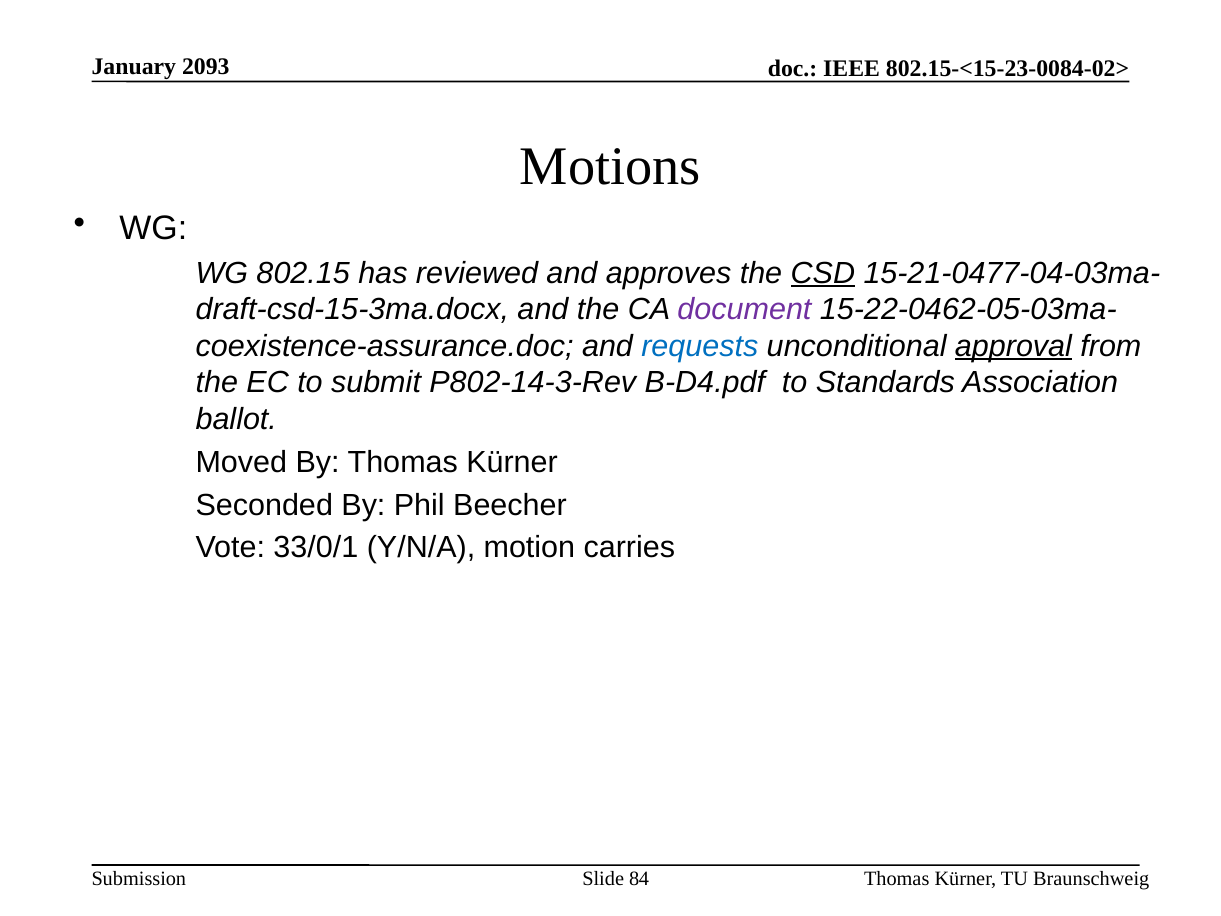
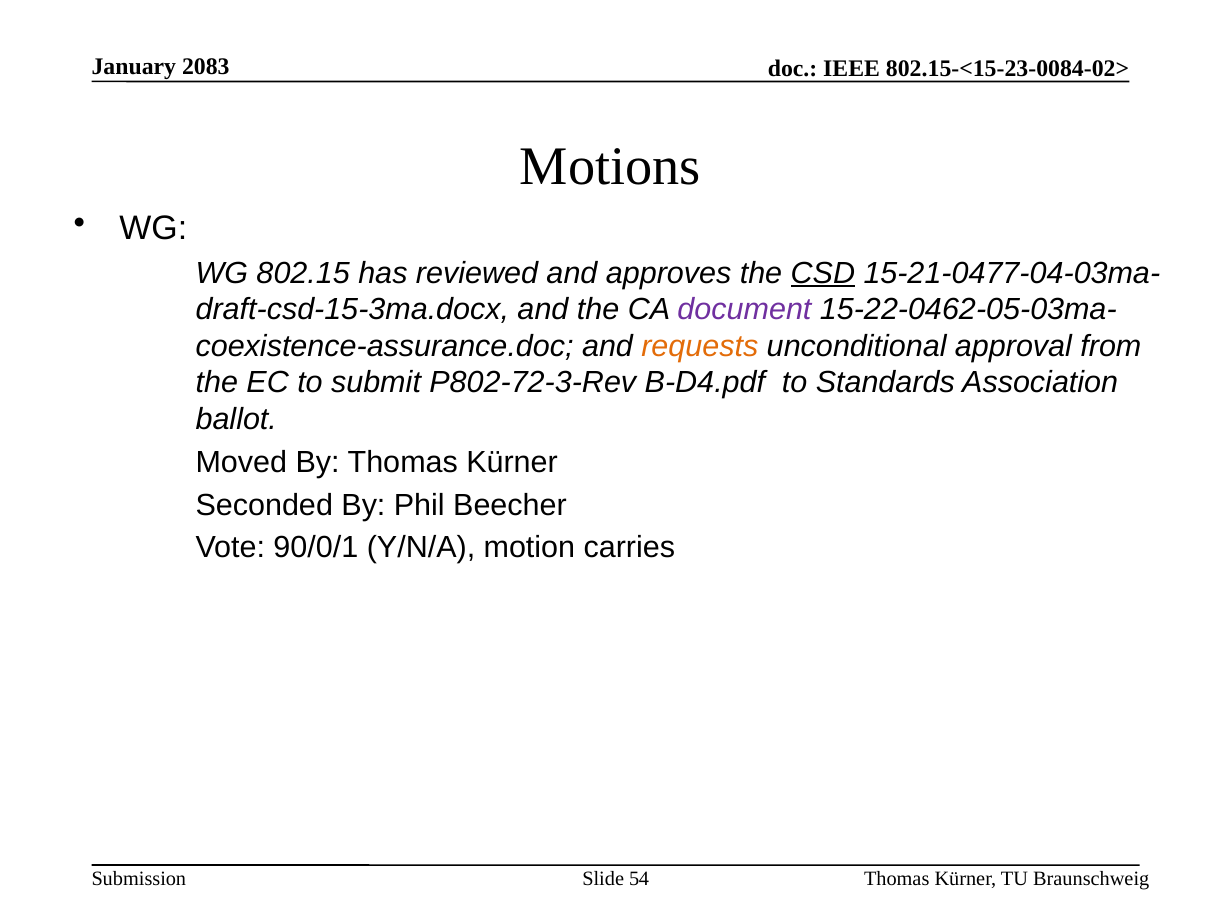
2093: 2093 -> 2083
requests colour: blue -> orange
approval underline: present -> none
P802-14-3-Rev: P802-14-3-Rev -> P802-72-3-Rev
33/0/1: 33/0/1 -> 90/0/1
84: 84 -> 54
